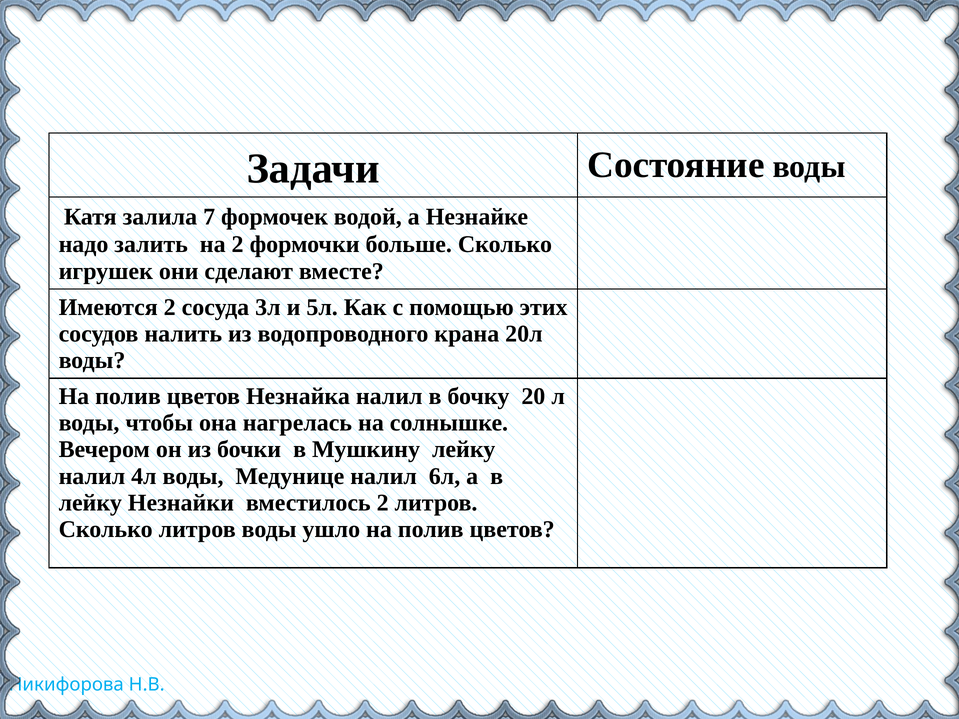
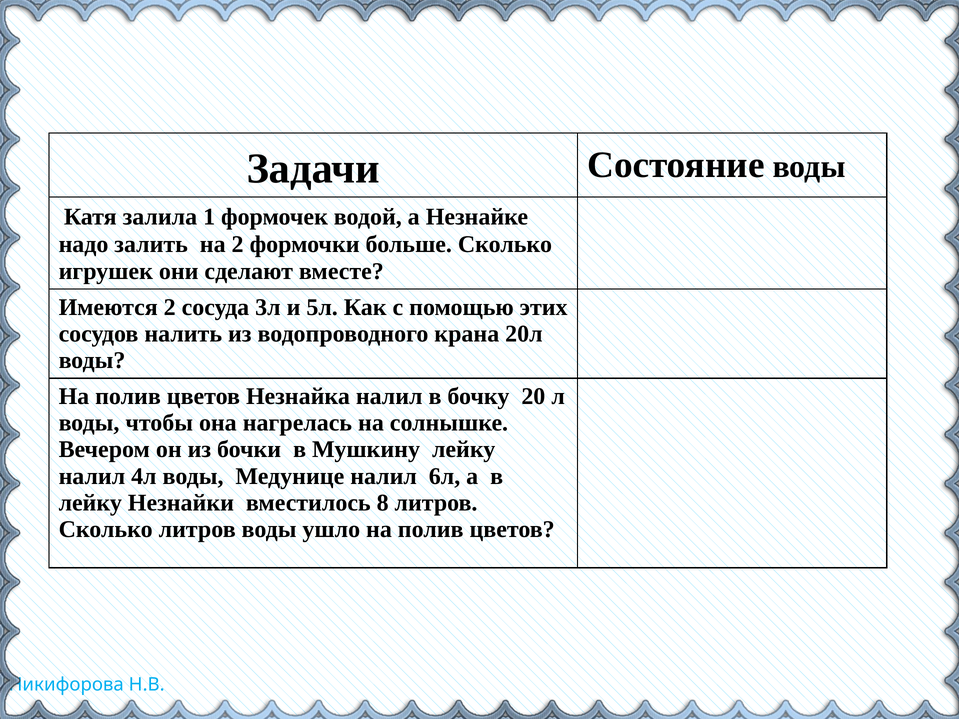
7: 7 -> 1
вместилось 2: 2 -> 8
